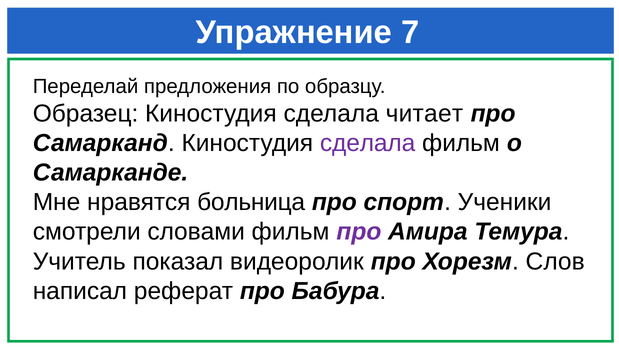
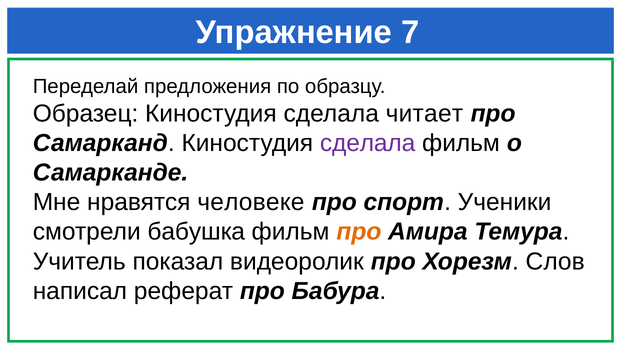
больница: больница -> человеке
словами: словами -> бабушка
про at (359, 231) colour: purple -> orange
